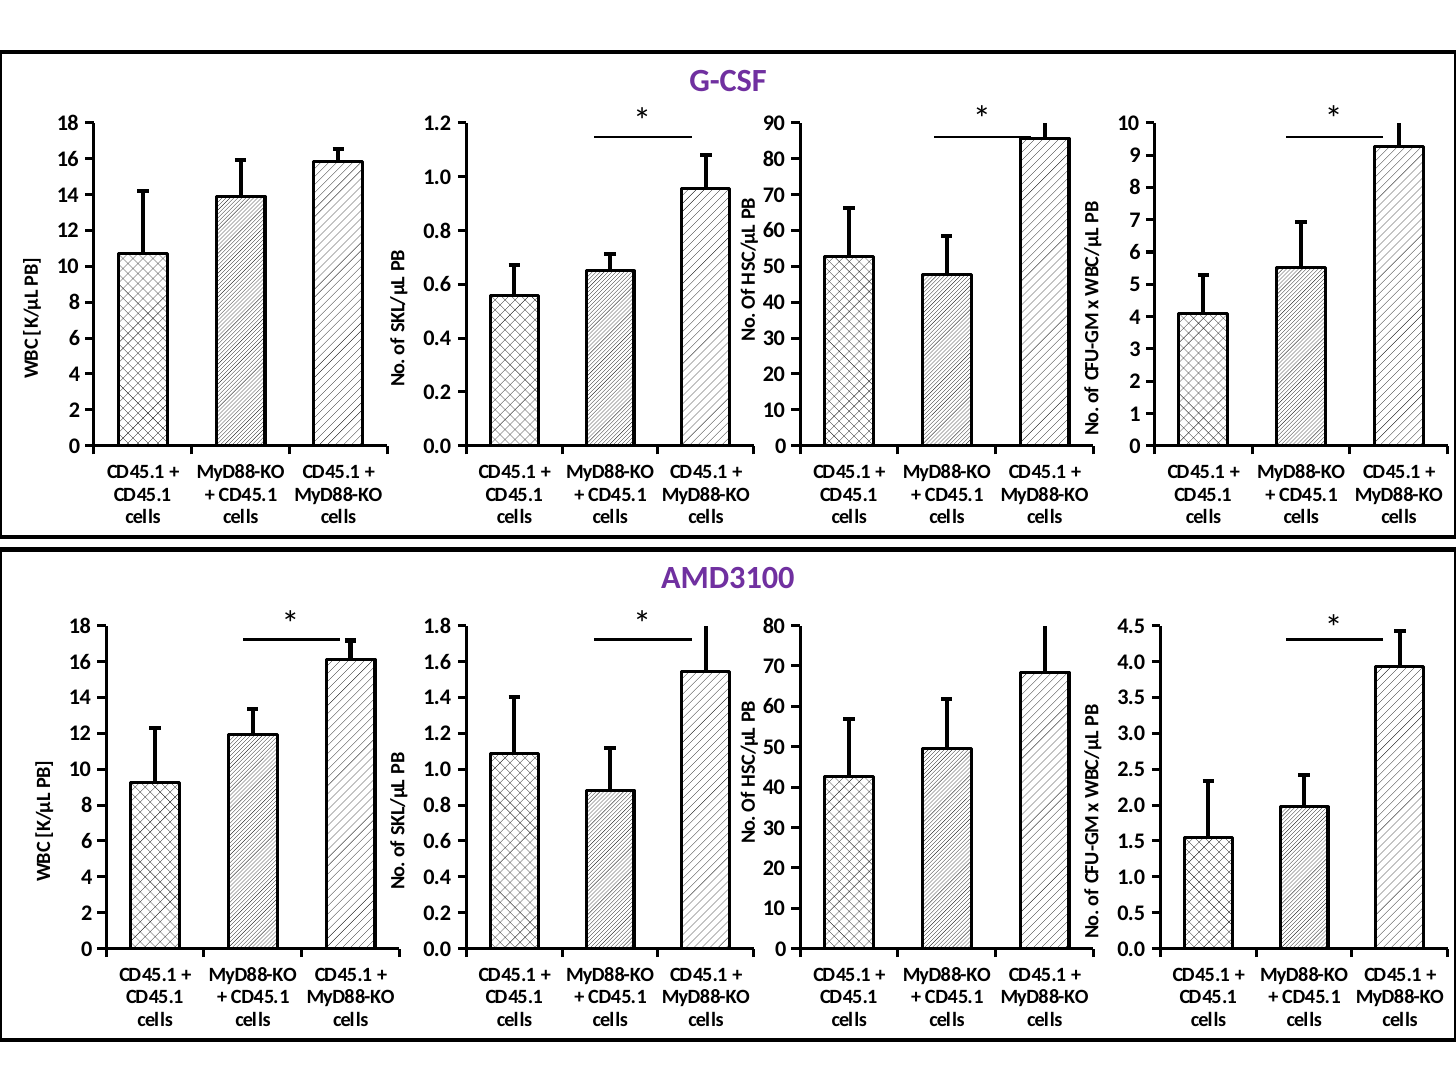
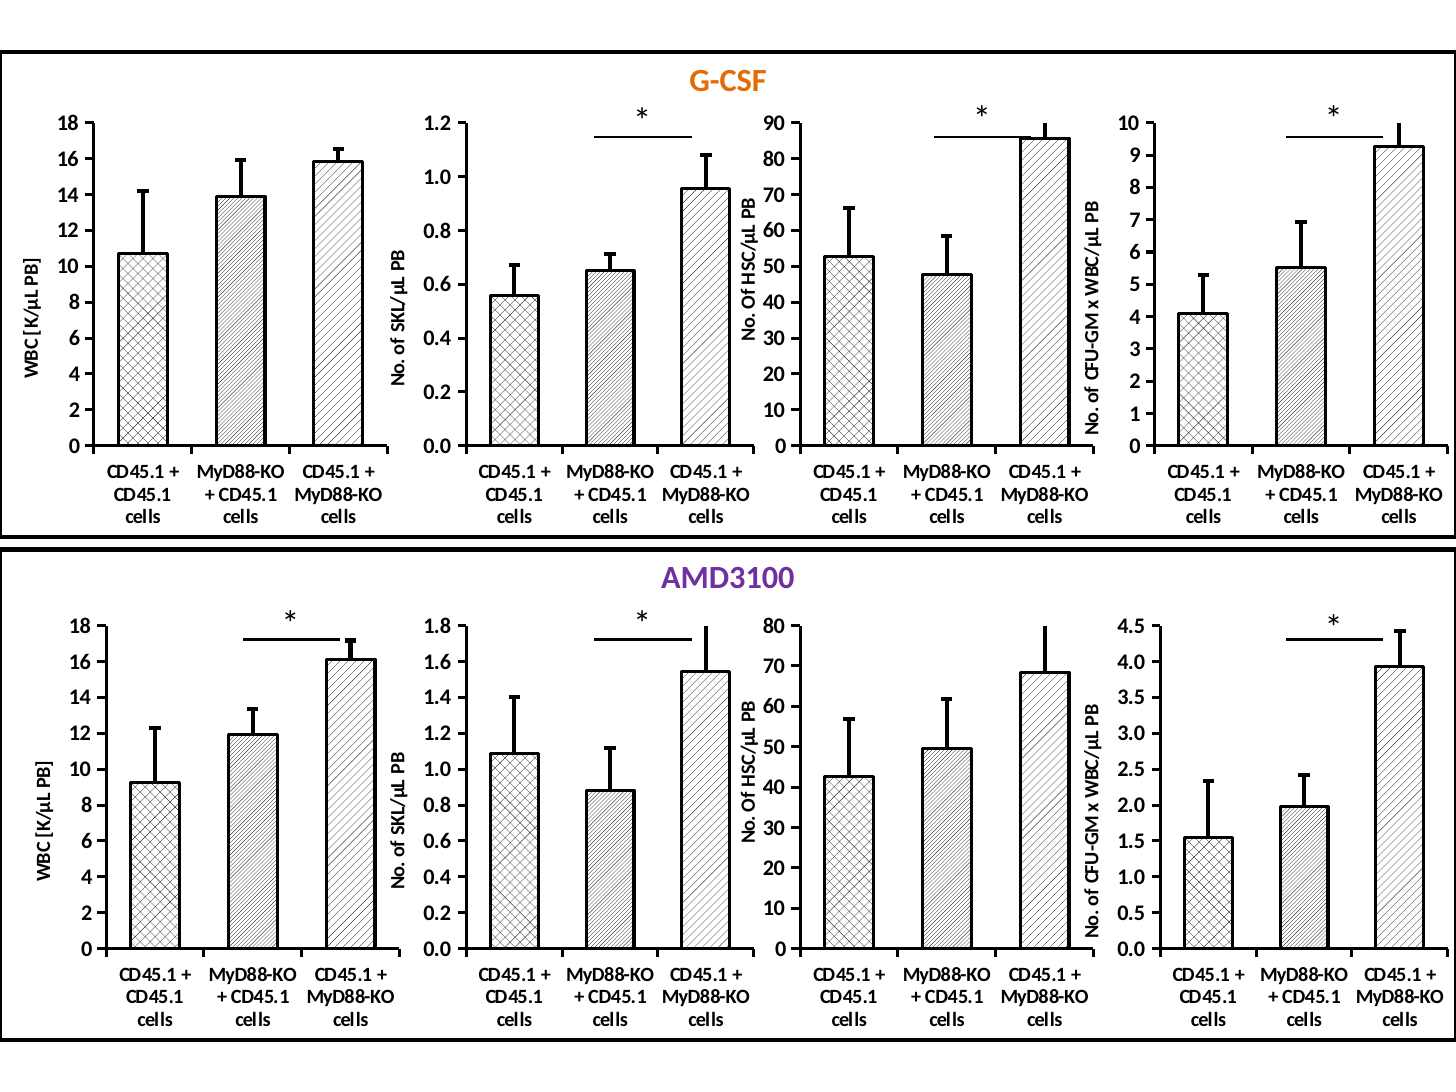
G-CSF colour: purple -> orange
